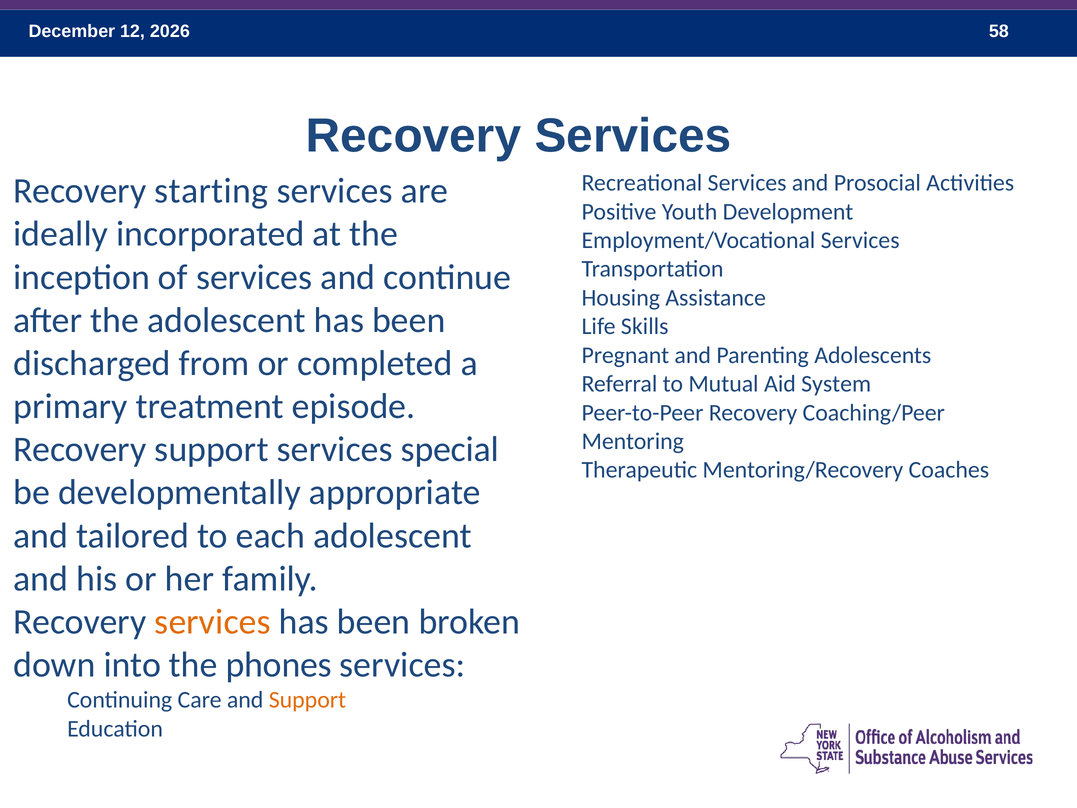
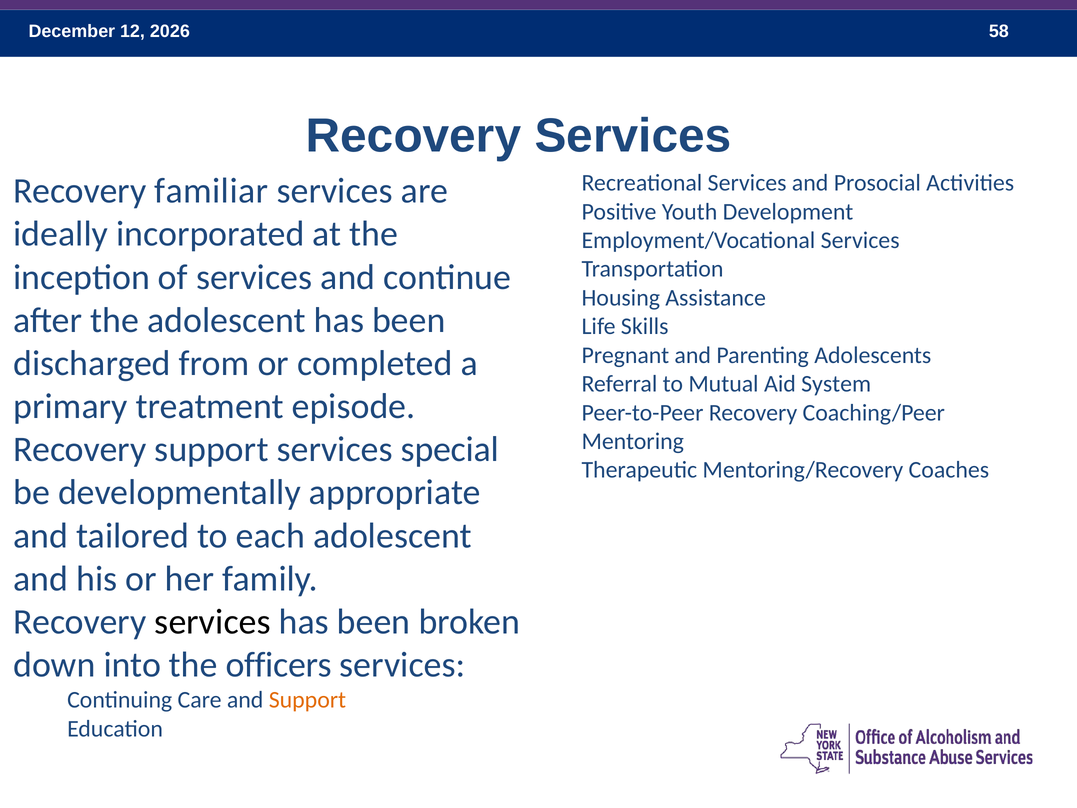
starting: starting -> familiar
services at (213, 622) colour: orange -> black
phones: phones -> officers
